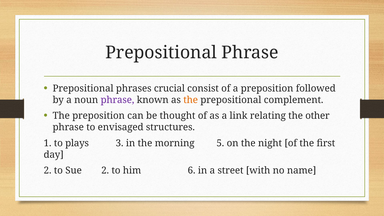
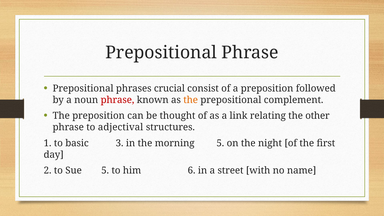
phrase at (117, 100) colour: purple -> red
envisaged: envisaged -> adjectival
plays: plays -> basic
Sue 2: 2 -> 5
